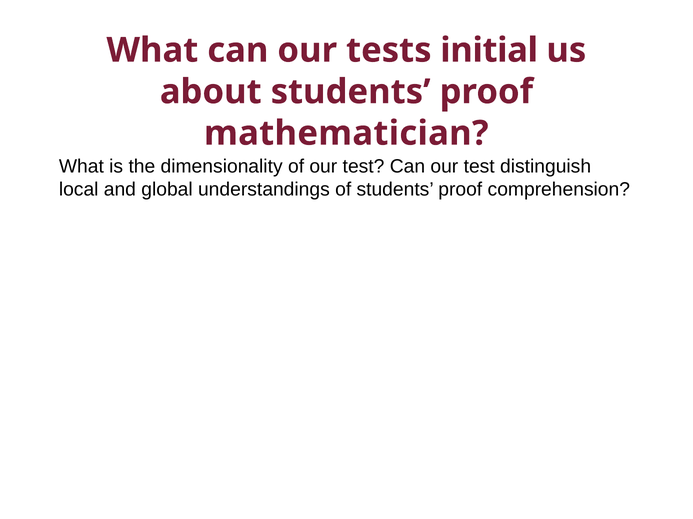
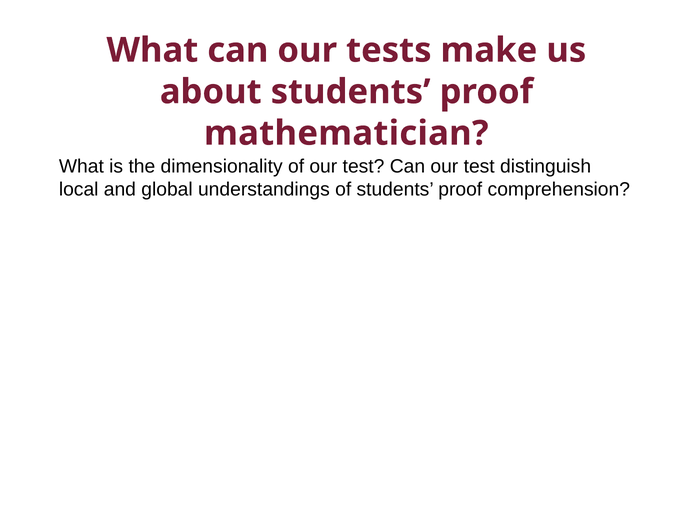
initial: initial -> make
